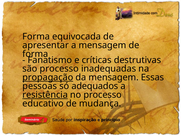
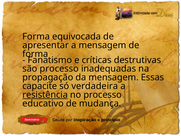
propagação underline: present -> none
pessoas: pessoas -> capacite
adequados: adequados -> verdadeira
